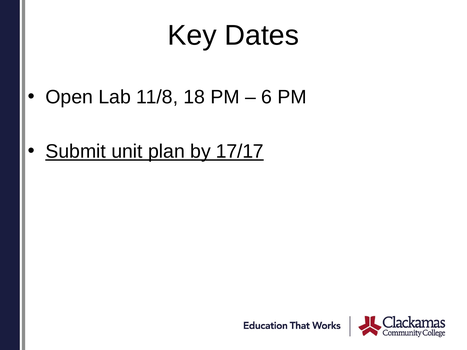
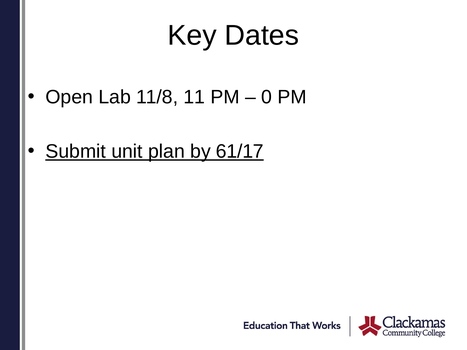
18: 18 -> 11
6: 6 -> 0
17/17: 17/17 -> 61/17
